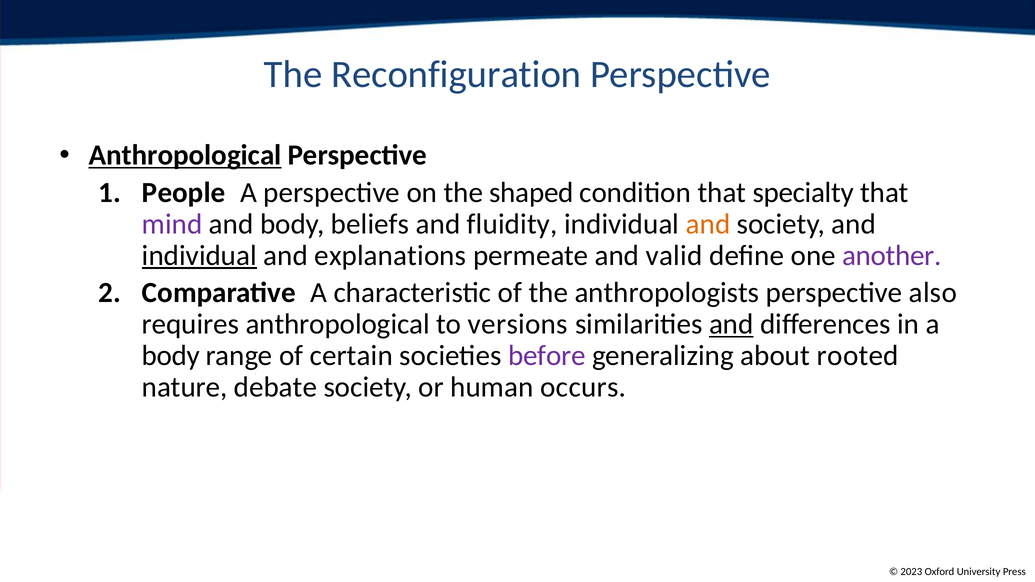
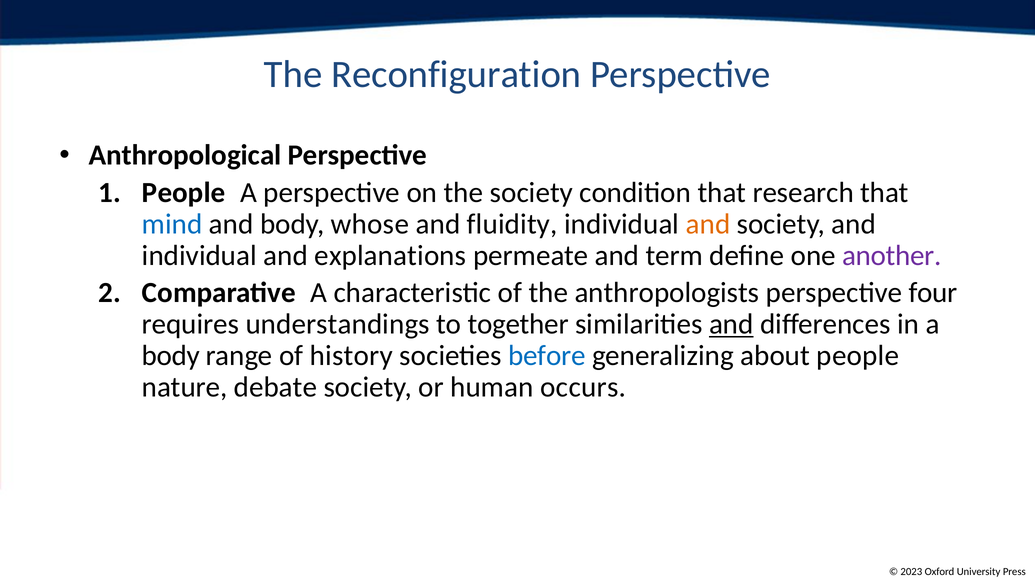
Anthropological at (185, 155) underline: present -> none
the shaped: shaped -> society
specialty: specialty -> research
mind colour: purple -> blue
beliefs: beliefs -> whose
individual at (199, 256) underline: present -> none
valid: valid -> term
also: also -> four
requires anthropological: anthropological -> understandings
versions: versions -> together
certain: certain -> history
before colour: purple -> blue
about rooted: rooted -> people
